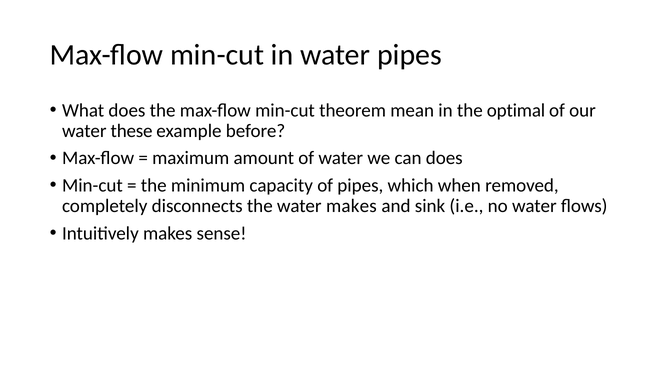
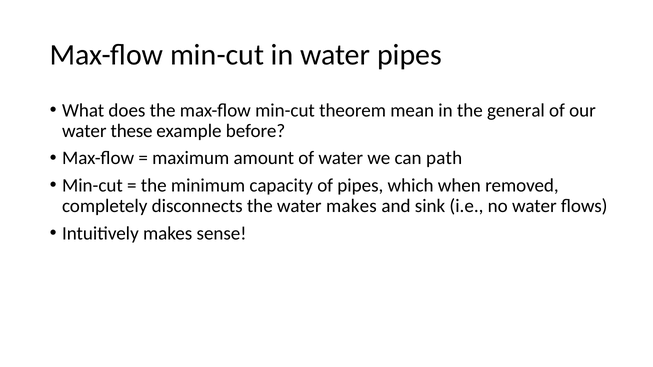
optimal: optimal -> general
can does: does -> path
